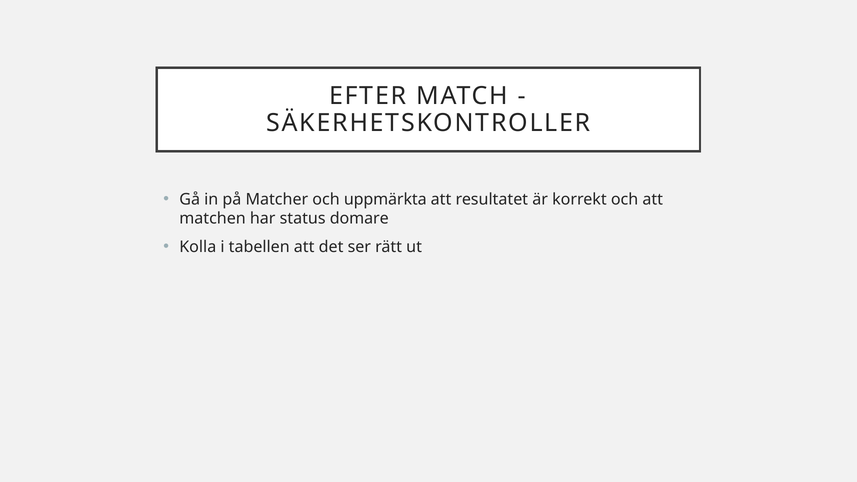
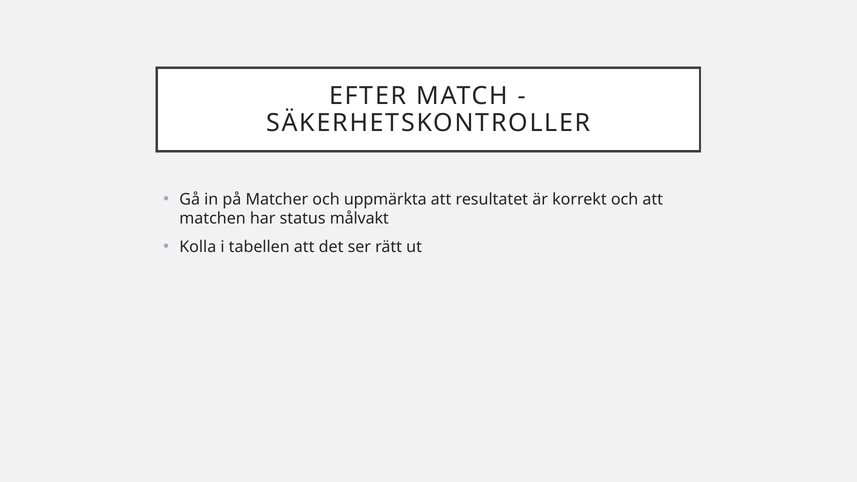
domare: domare -> målvakt
